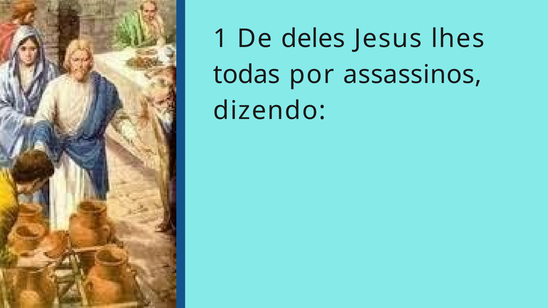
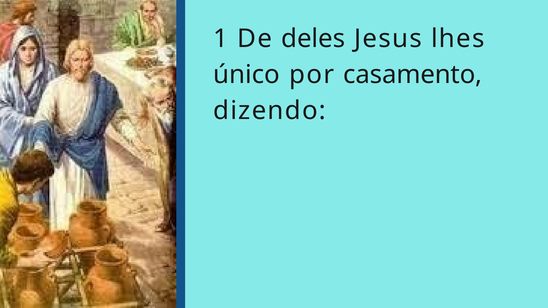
todas: todas -> único
assassinos: assassinos -> casamento
